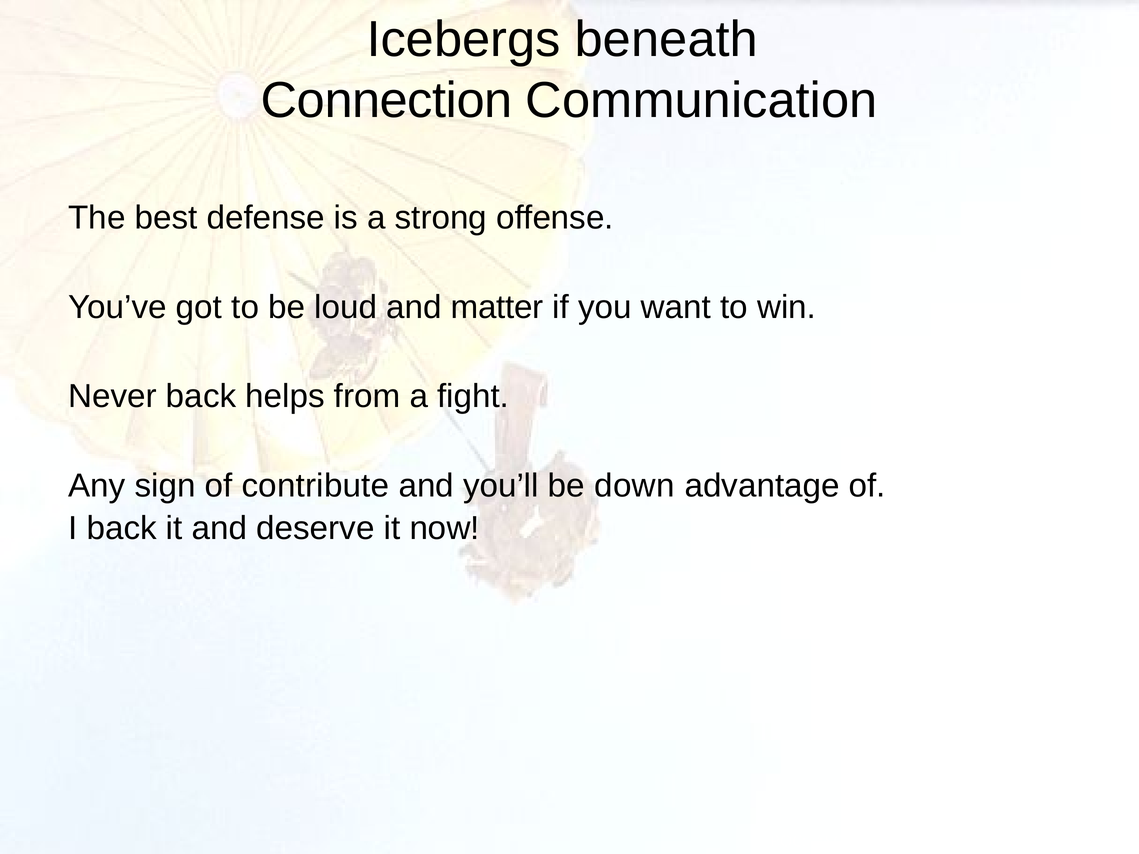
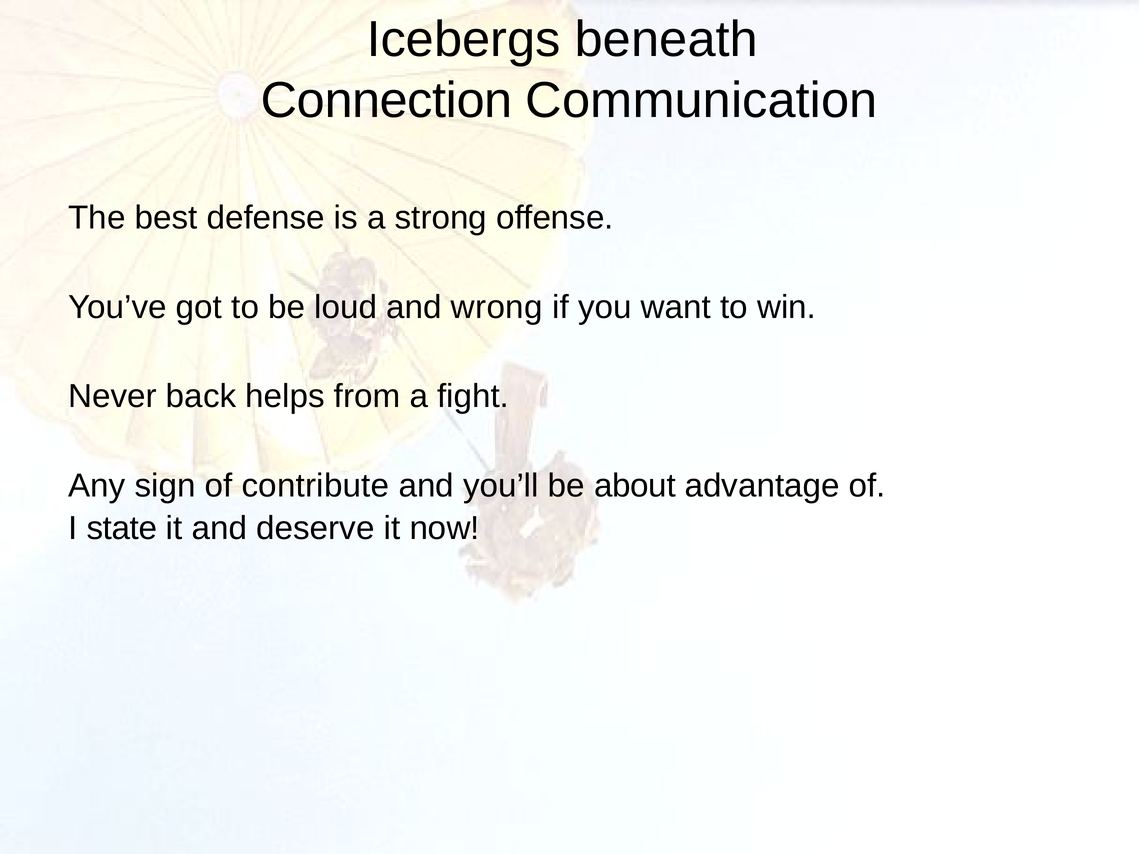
matter: matter -> wrong
down: down -> about
I back: back -> state
